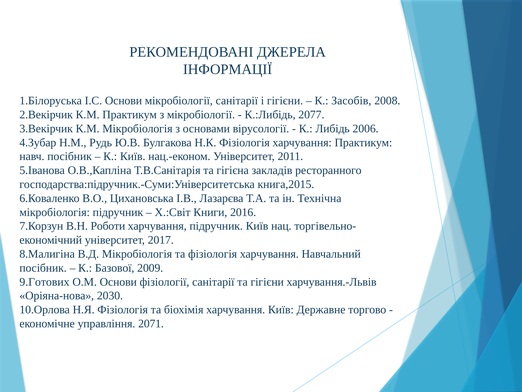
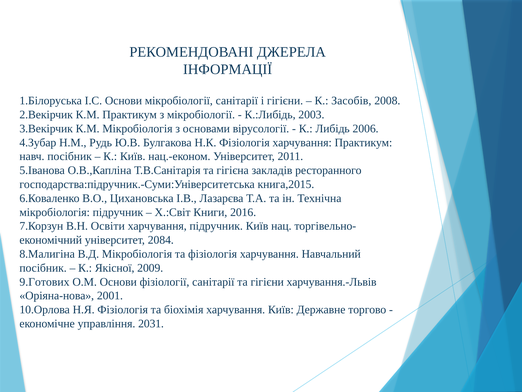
2077: 2077 -> 2003
Роботи: Роботи -> Освіти
2017: 2017 -> 2084
Базової: Базової -> Якісної
2030: 2030 -> 2001
2071: 2071 -> 2031
